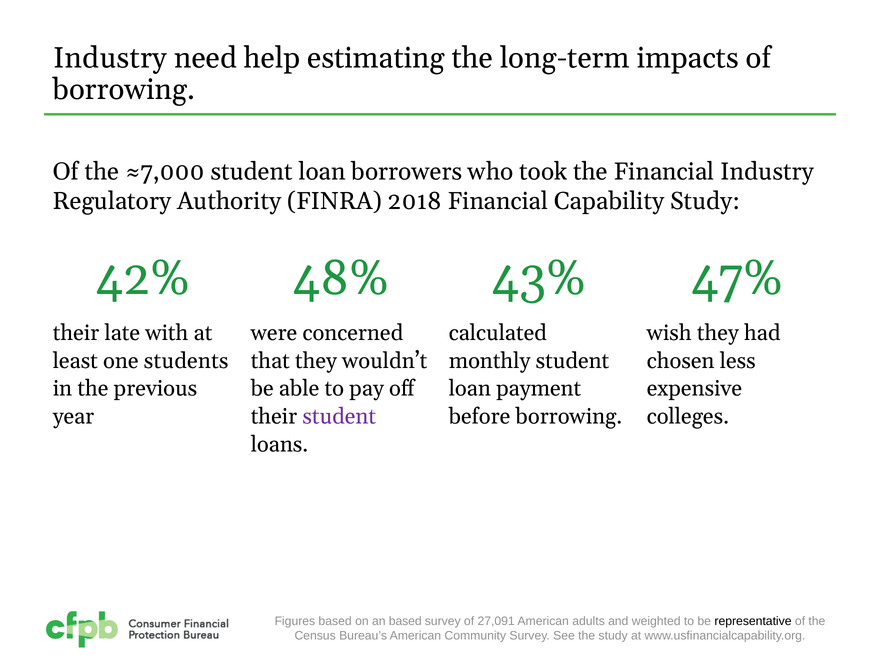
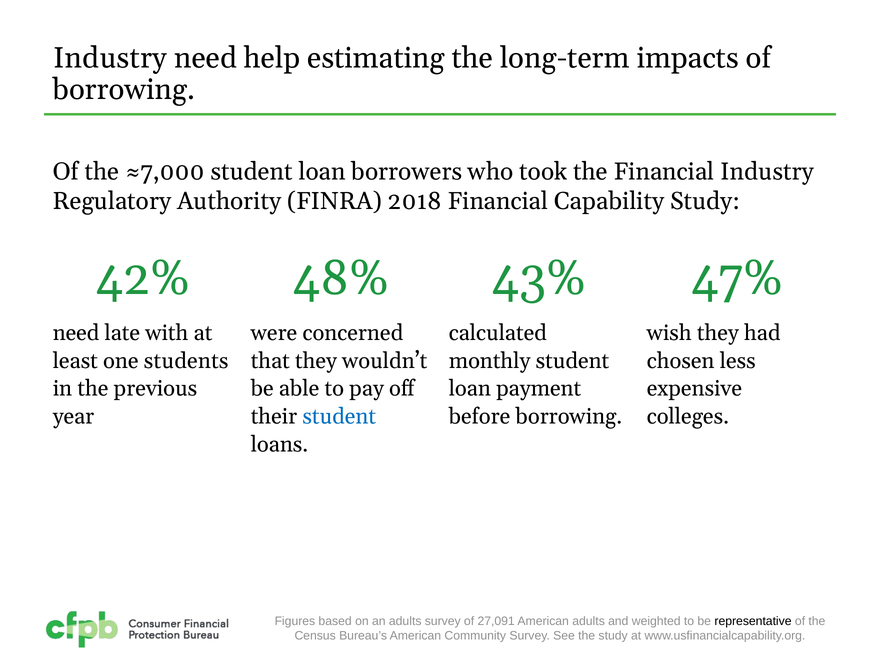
their at (76, 333): their -> need
student at (339, 416) colour: purple -> blue
an based: based -> adults
